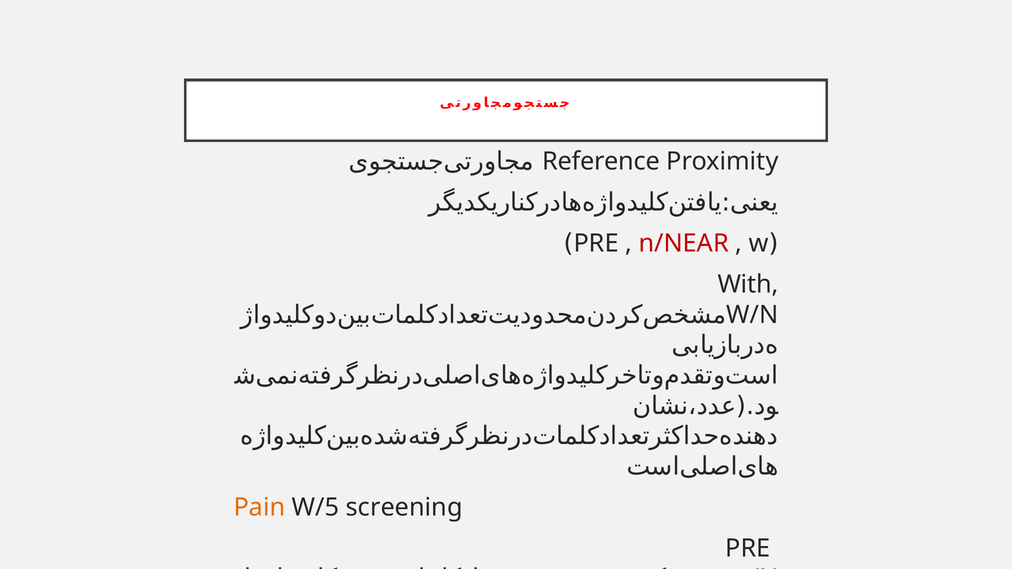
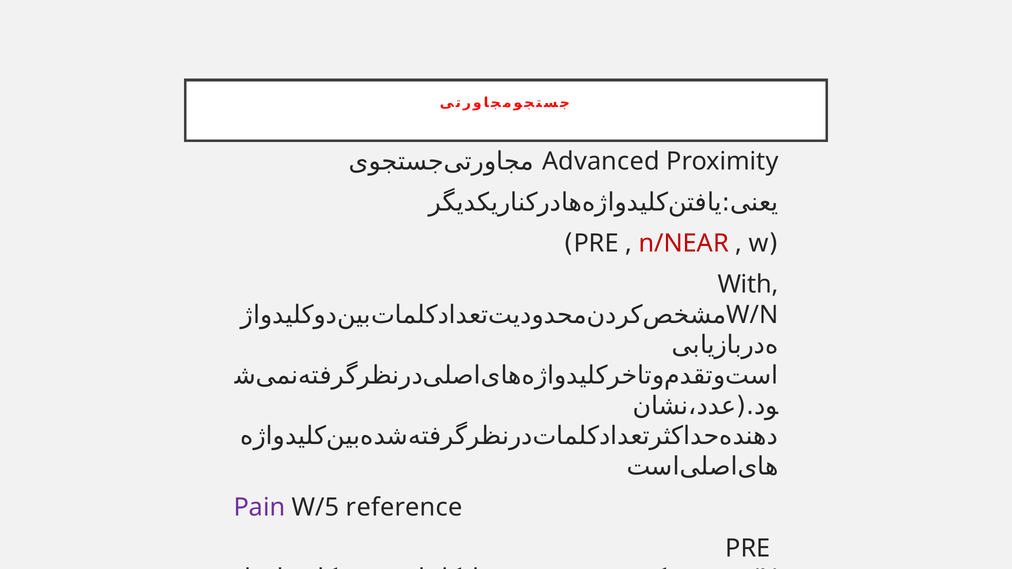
Reference: Reference -> Advanced
Pain colour: orange -> purple
W/5 screening: screening -> reference
